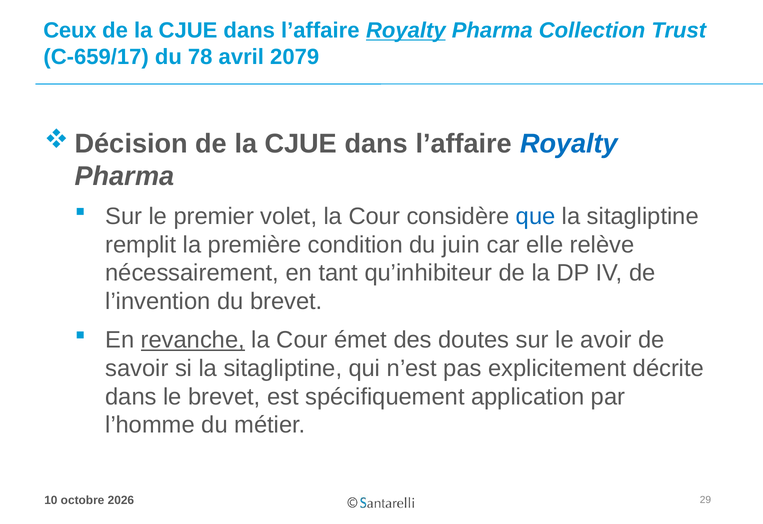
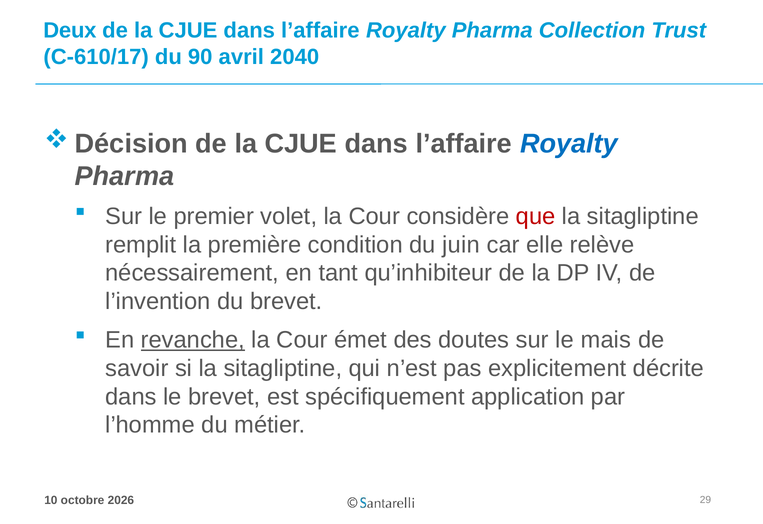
Ceux: Ceux -> Deux
Royalty at (406, 31) underline: present -> none
C-659/17: C-659/17 -> C-610/17
78: 78 -> 90
2079: 2079 -> 2040
que colour: blue -> red
avoir: avoir -> mais
